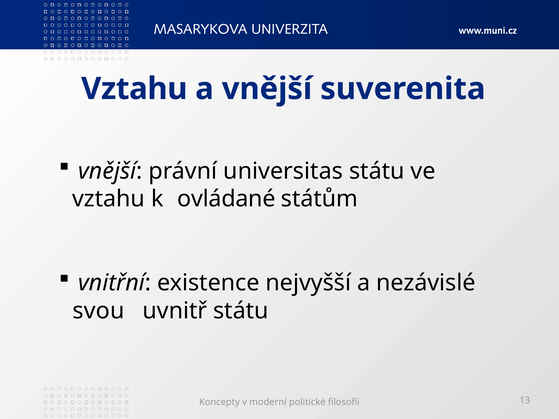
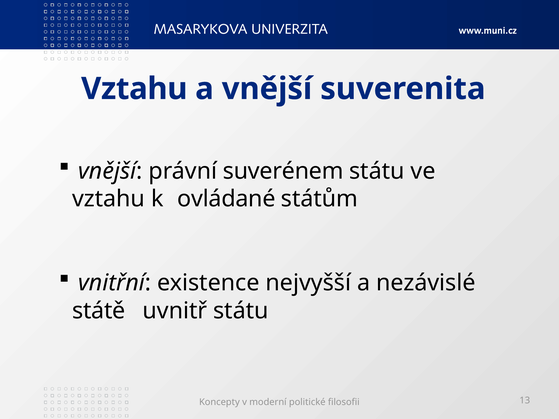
universitas: universitas -> suverénem
svou: svou -> státě
